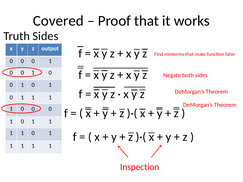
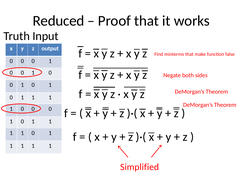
Covered: Covered -> Reduced
Truth Sides: Sides -> Input
Inspection: Inspection -> Simplified
